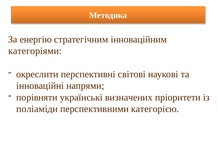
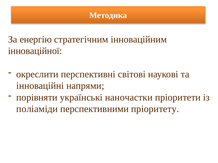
категоріями: категоріями -> інноваційної
визначених: визначених -> наночастки
категорією: категорією -> пріоритету
